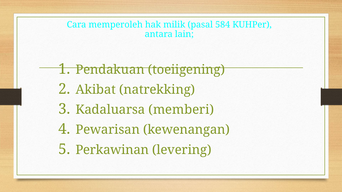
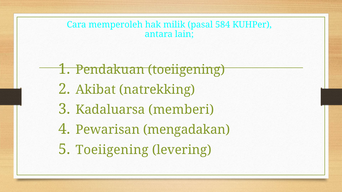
kewenangan: kewenangan -> mengadakan
Perkawinan at (112, 150): Perkawinan -> Toeiigening
